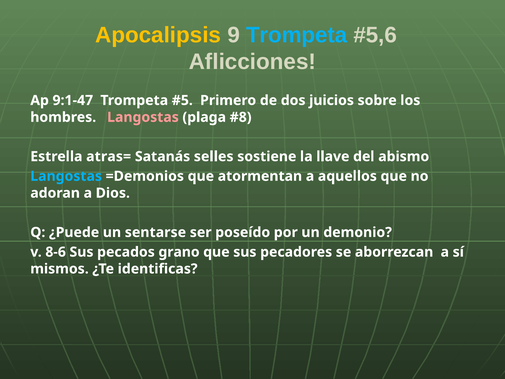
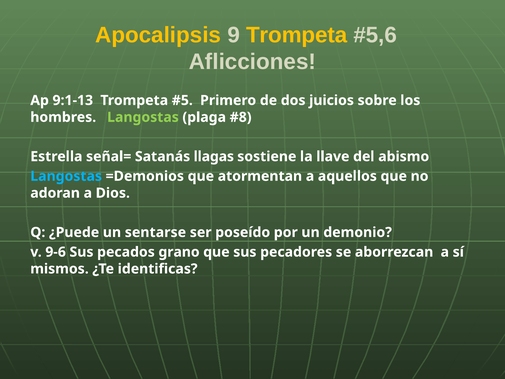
Trompeta at (297, 35) colour: light blue -> yellow
9:1-47: 9:1-47 -> 9:1-13
Langostas at (143, 117) colour: pink -> light green
atras=: atras= -> señal=
selles: selles -> llagas
8-6: 8-6 -> 9-6
